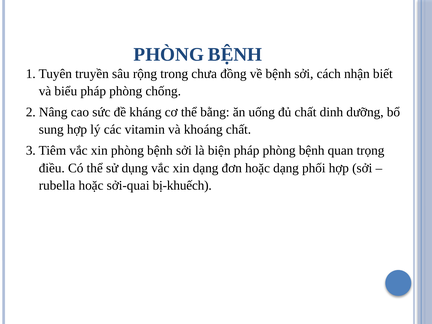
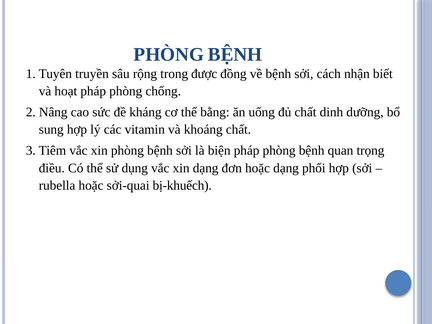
chưa: chưa -> được
biểu: biểu -> hoạt
